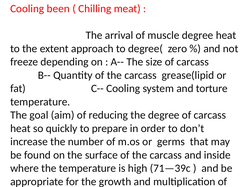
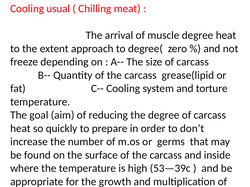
been: been -> usual
71—39c: 71—39c -> 53—39c
